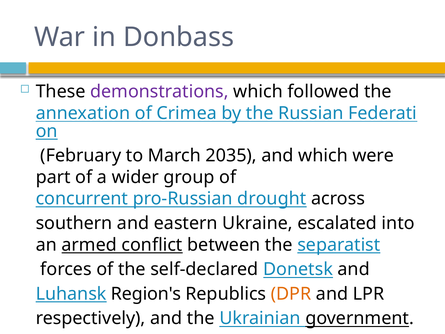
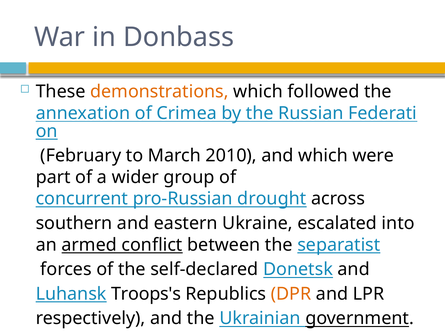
demonstrations colour: purple -> orange
2035: 2035 -> 2010
Region's: Region's -> Troops's
